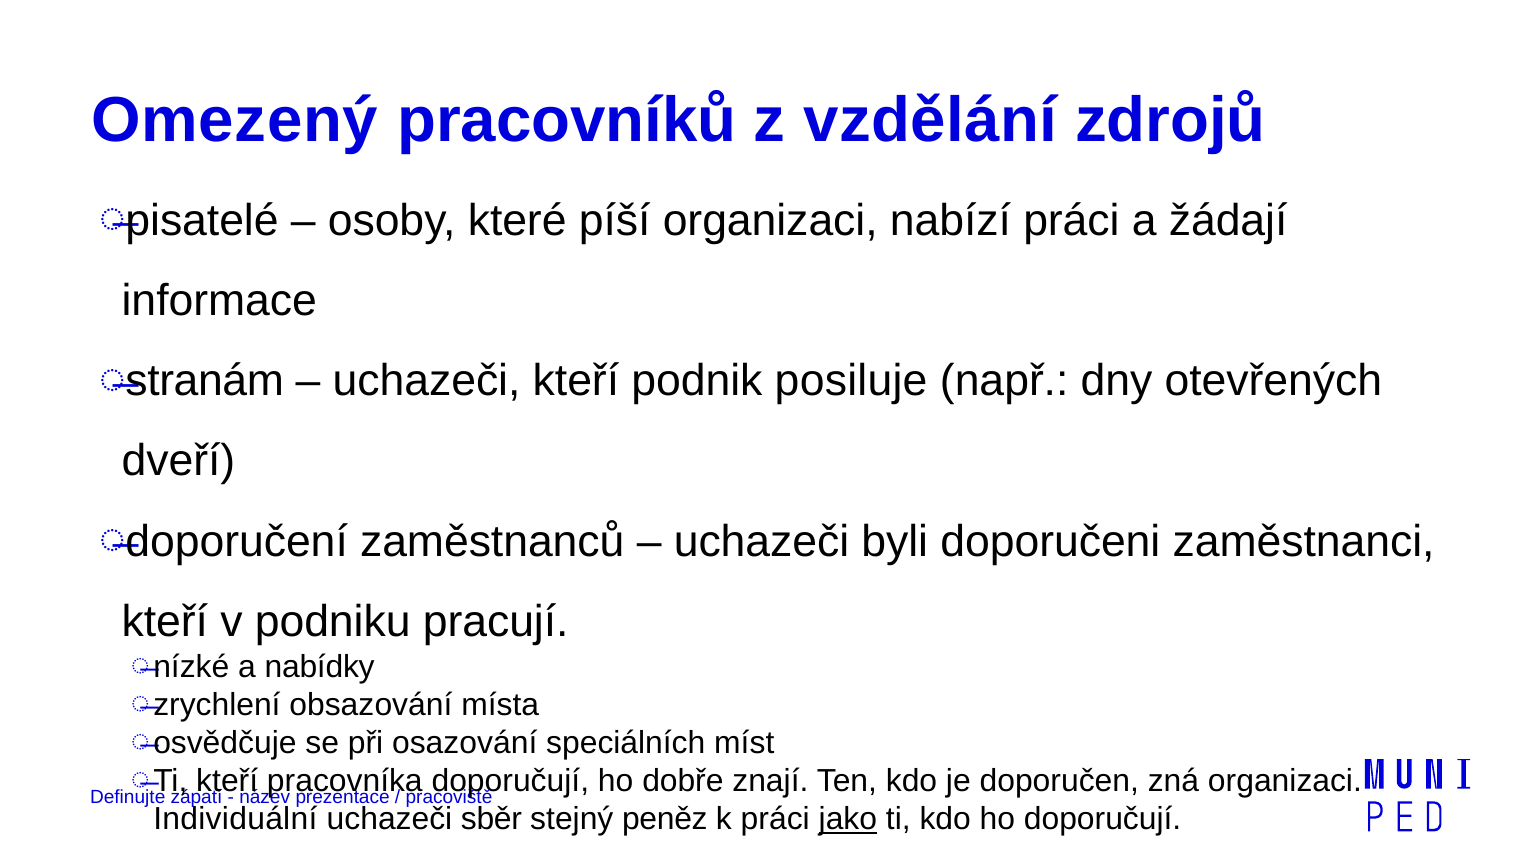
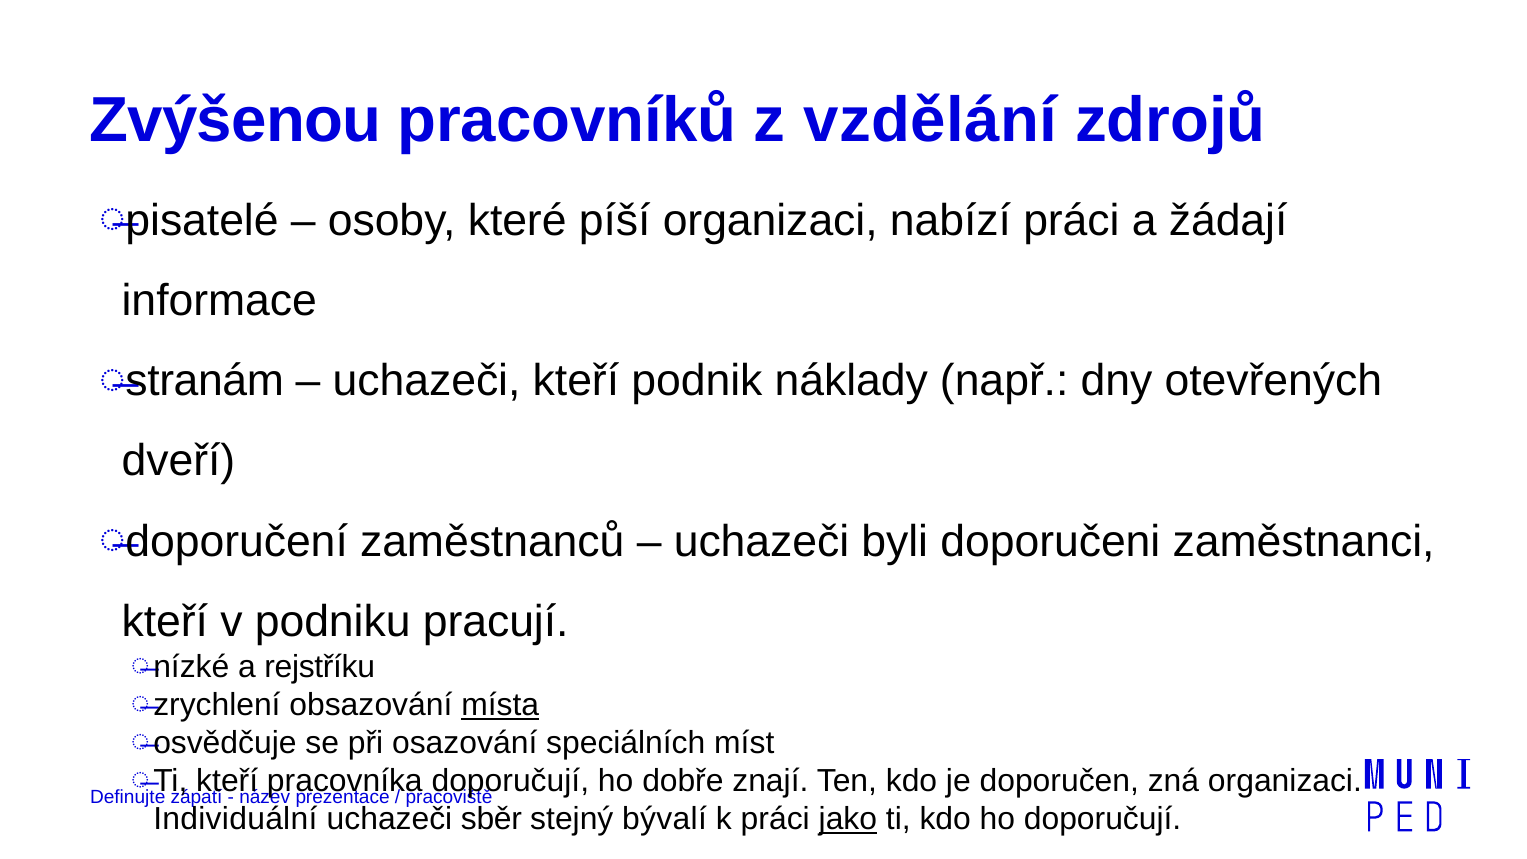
Omezený: Omezený -> Zvýšenou
posiluje: posiluje -> náklady
nabídky: nabídky -> rejstříku
místa underline: none -> present
peněz: peněz -> bývalí
